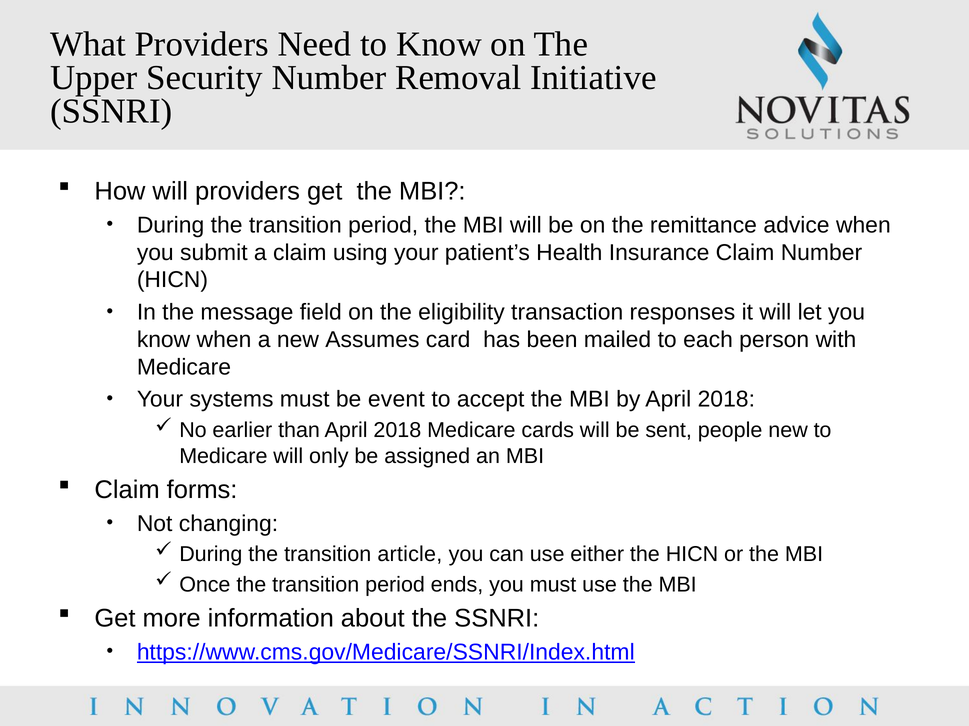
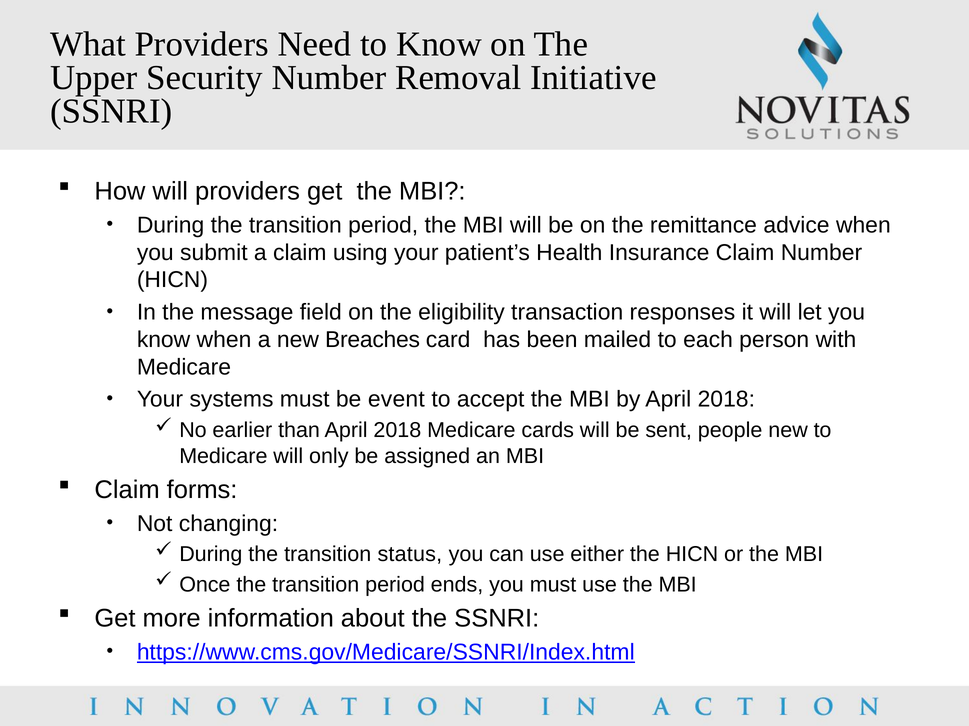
Assumes: Assumes -> Breaches
article: article -> status
